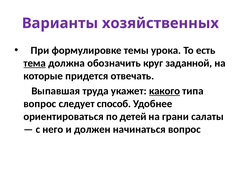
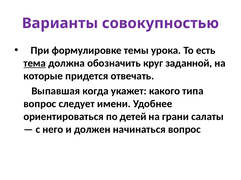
хозяйственных: хозяйственных -> совокупностью
труда: труда -> когда
какого underline: present -> none
способ: способ -> имени
